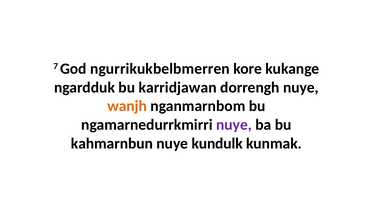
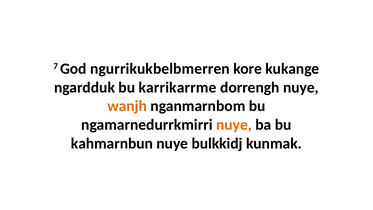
karridjawan: karridjawan -> karrikarrme
nuye at (234, 125) colour: purple -> orange
kundulk: kundulk -> bulkkidj
